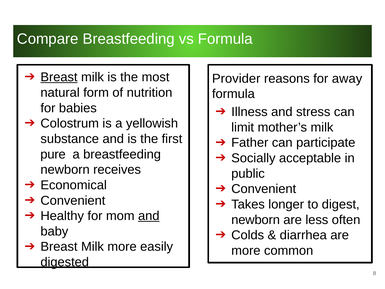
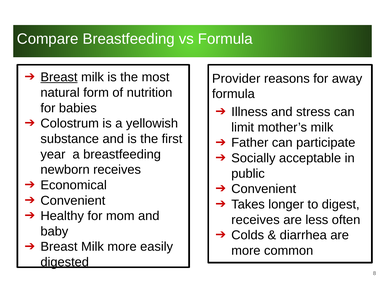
pure: pure -> year
and at (149, 216) underline: present -> none
newborn at (256, 220): newborn -> receives
